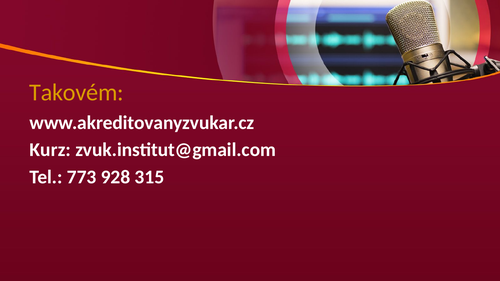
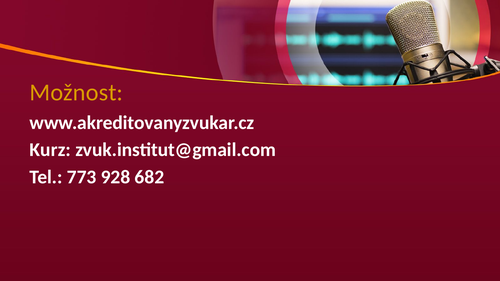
Takovém: Takovém -> Možnost
315: 315 -> 682
